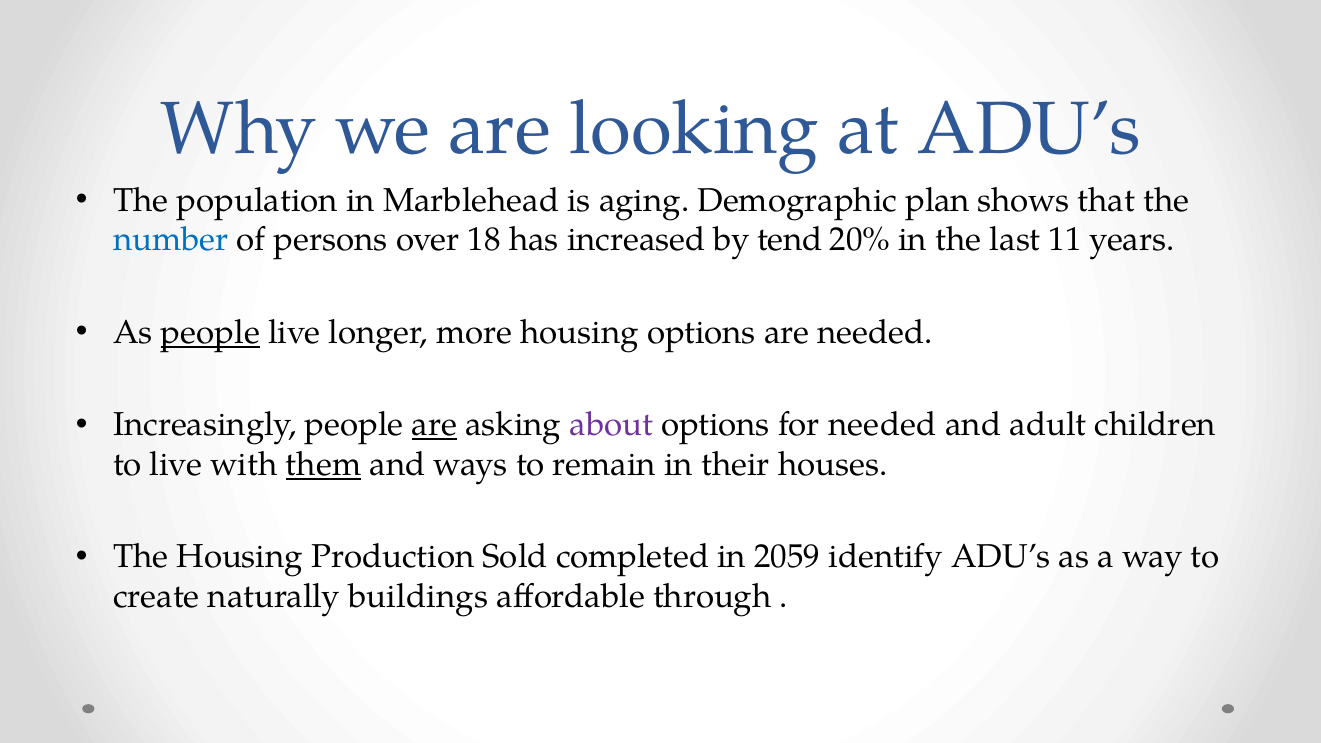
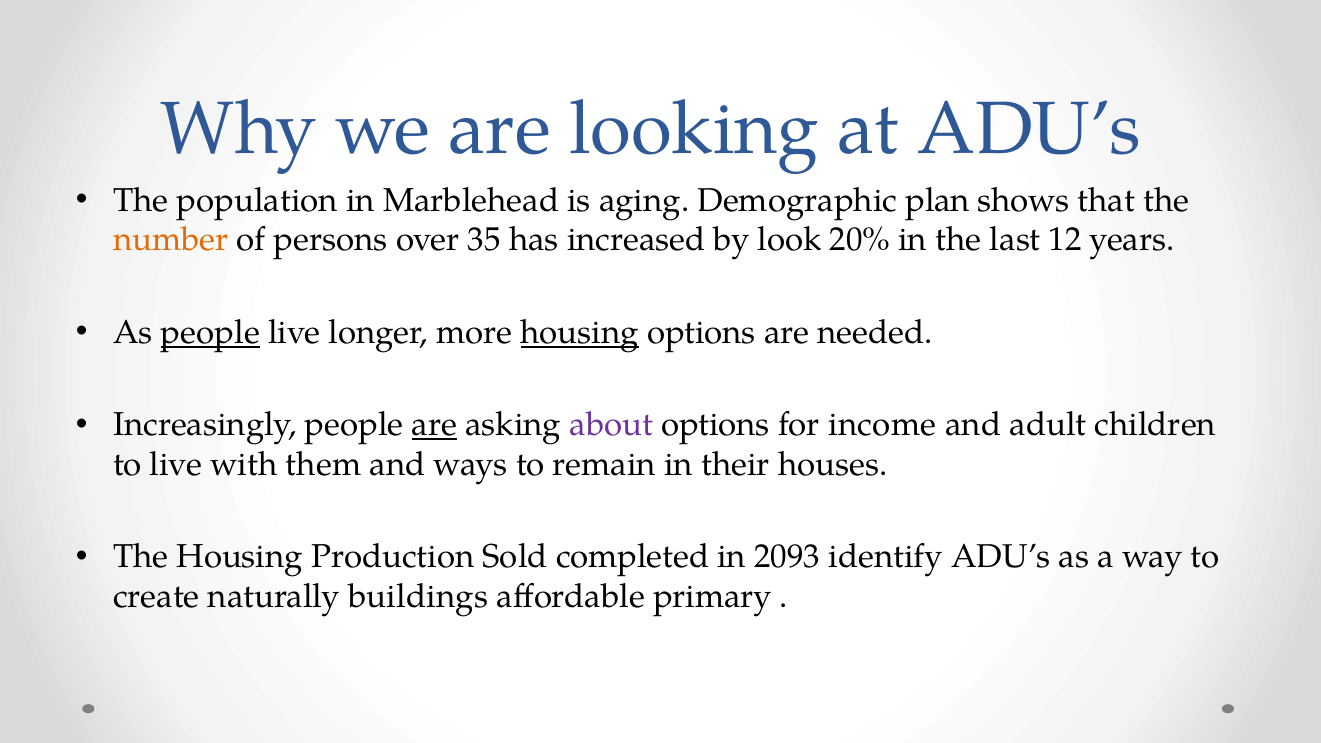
number colour: blue -> orange
18: 18 -> 35
tend: tend -> look
11: 11 -> 12
housing at (580, 333) underline: none -> present
for needed: needed -> income
them underline: present -> none
2059: 2059 -> 2093
through: through -> primary
